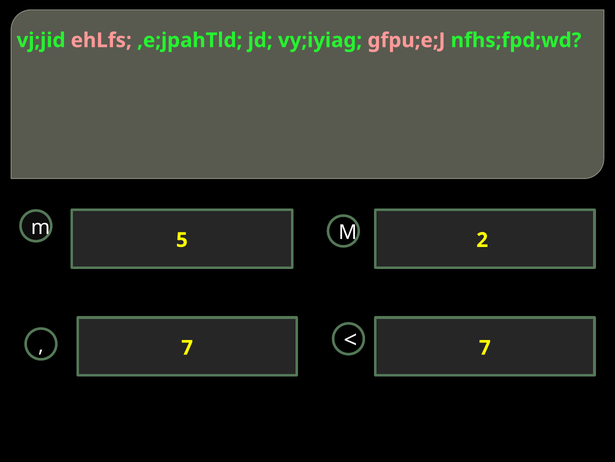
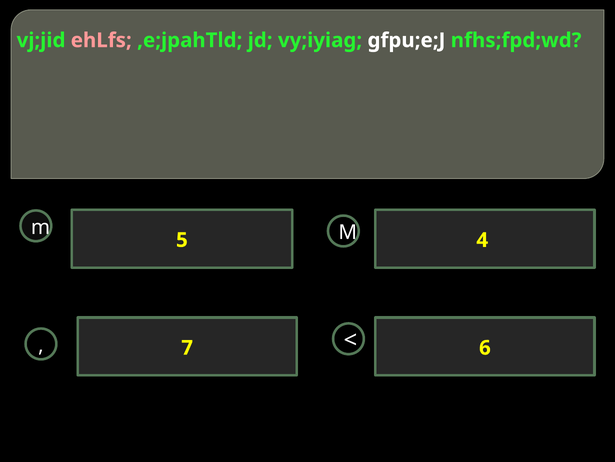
gfpu;e;J colour: pink -> white
2: 2 -> 4
7 7: 7 -> 6
